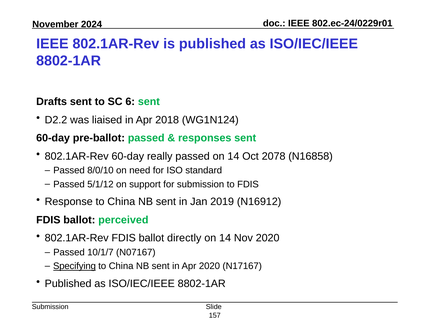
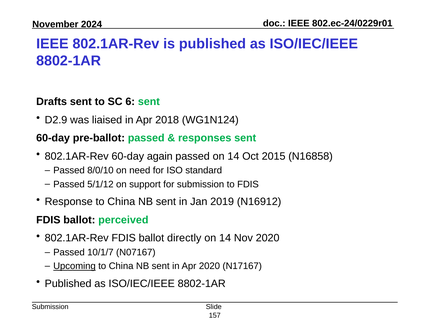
D2.2: D2.2 -> D2.9
really: really -> again
2078: 2078 -> 2015
Specifying: Specifying -> Upcoming
